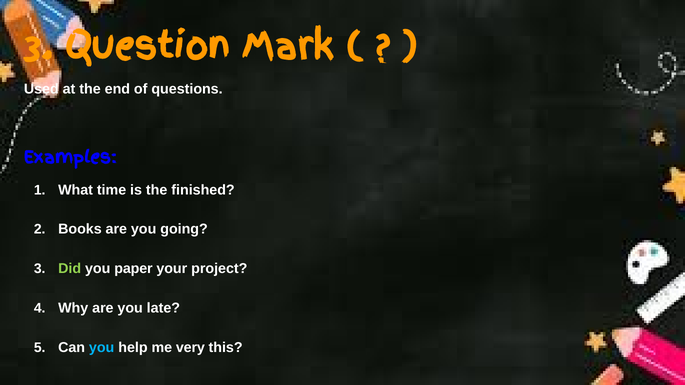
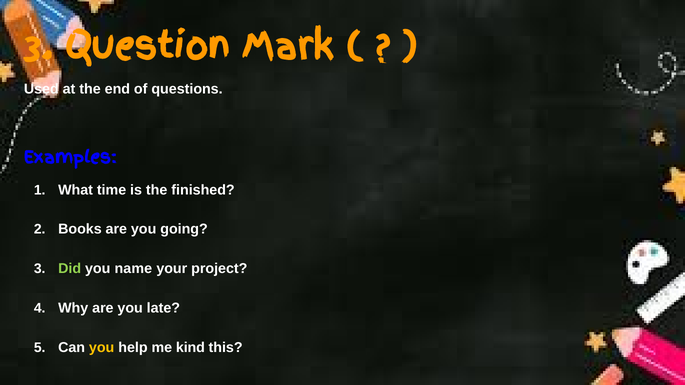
paper: paper -> name
you at (102, 348) colour: light blue -> yellow
very: very -> kind
